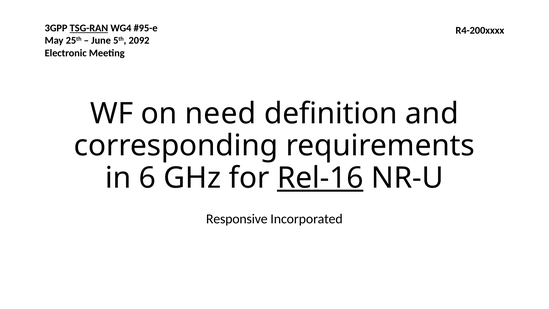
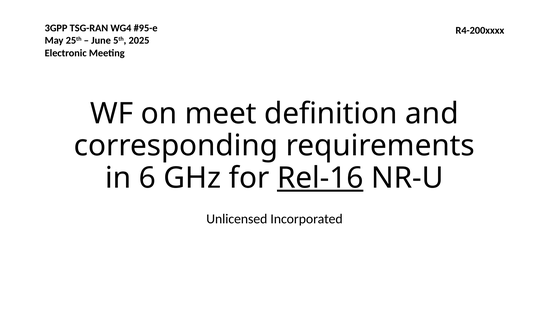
TSG-RAN underline: present -> none
2092: 2092 -> 2025
need: need -> meet
Responsive: Responsive -> Unlicensed
